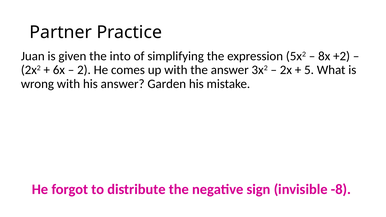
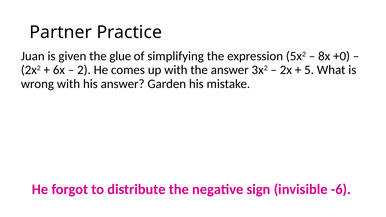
into: into -> glue
+2: +2 -> +0
-8: -8 -> -6
